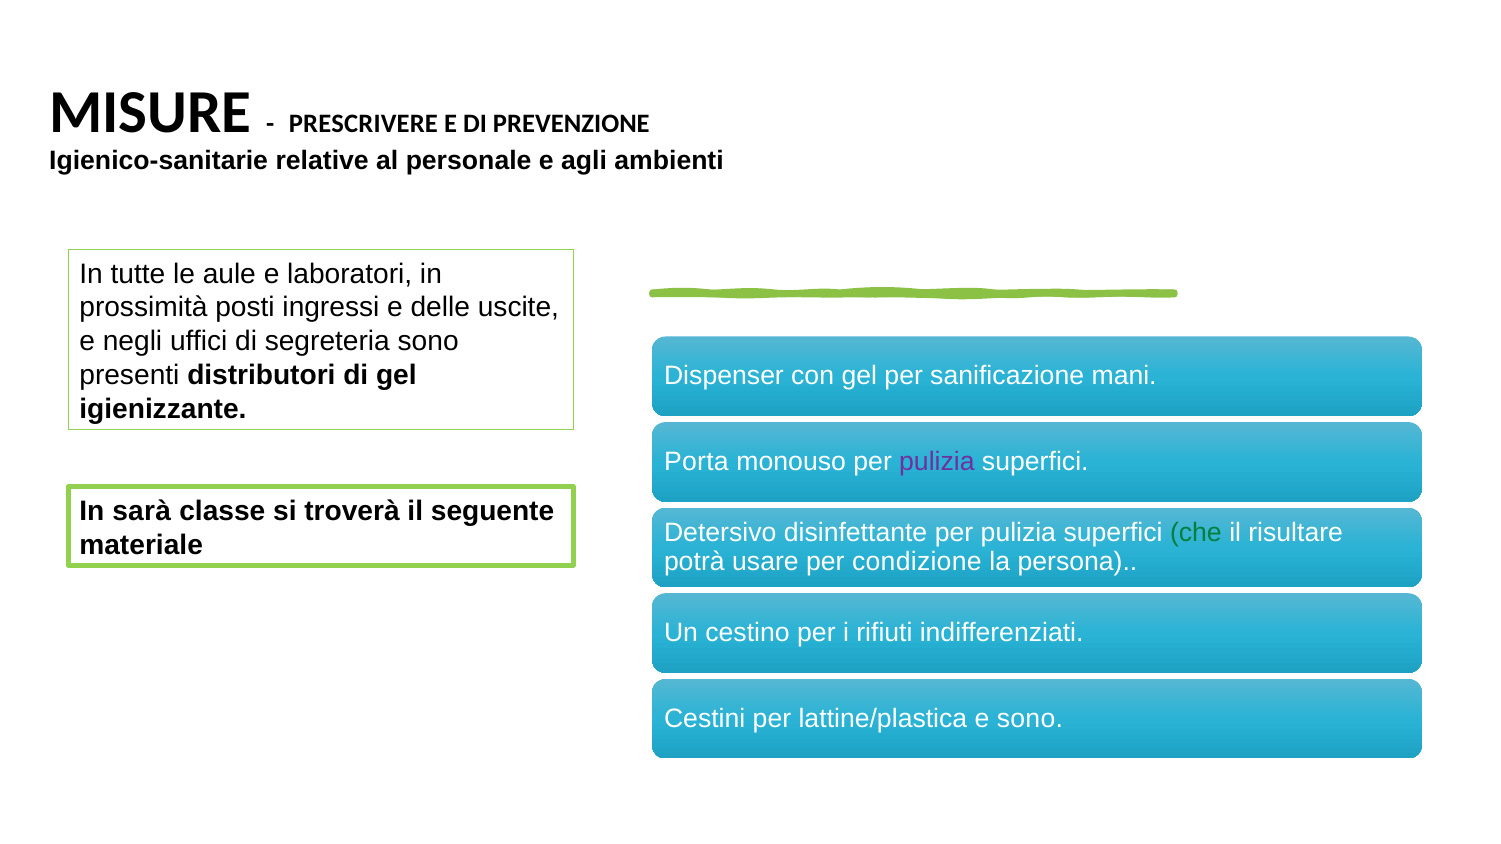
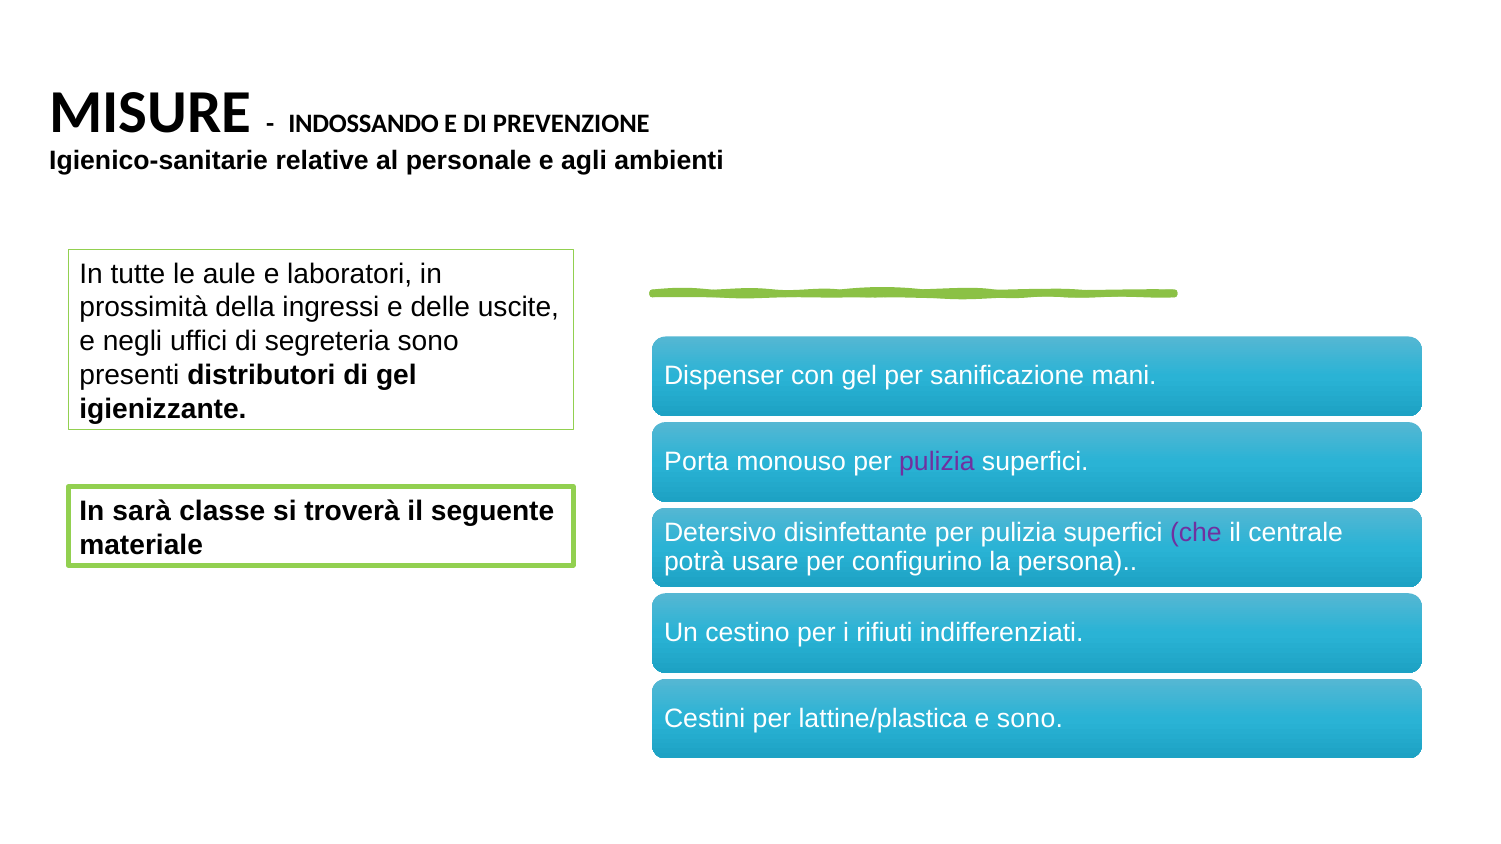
PRESCRIVERE: PRESCRIVERE -> INDOSSANDO
posti: posti -> della
che colour: green -> purple
risultare: risultare -> centrale
condizione: condizione -> configurino
